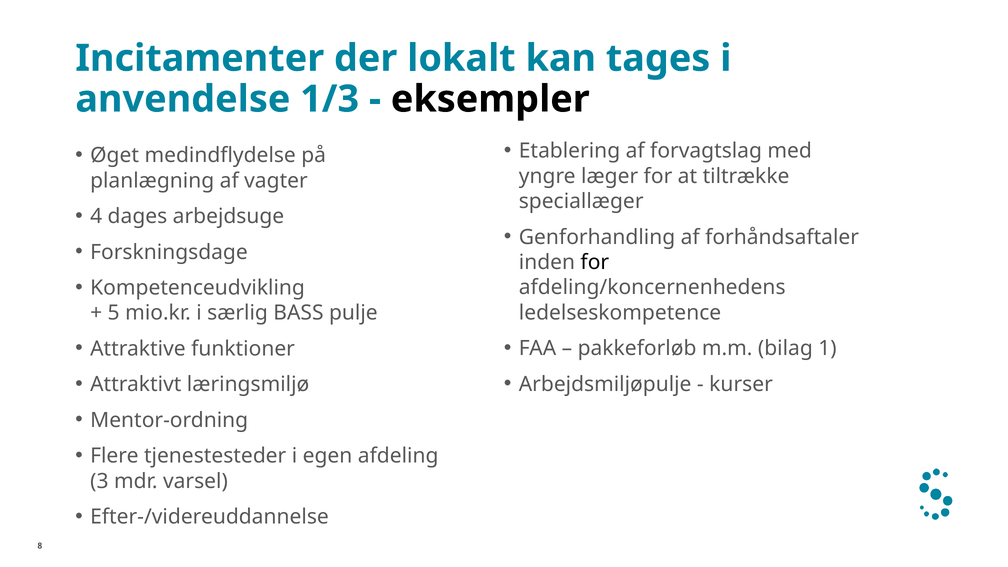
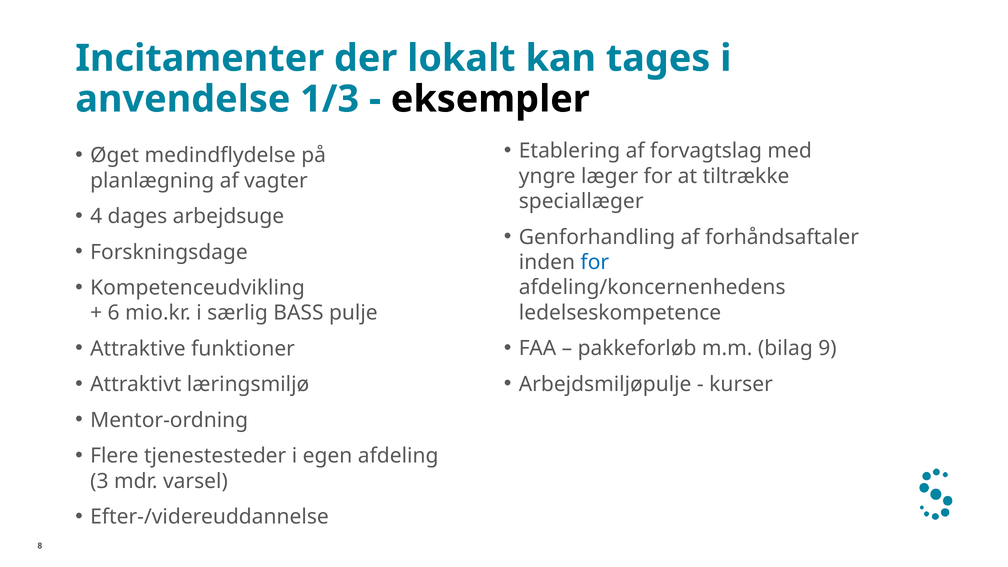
for at (595, 262) colour: black -> blue
5: 5 -> 6
1: 1 -> 9
